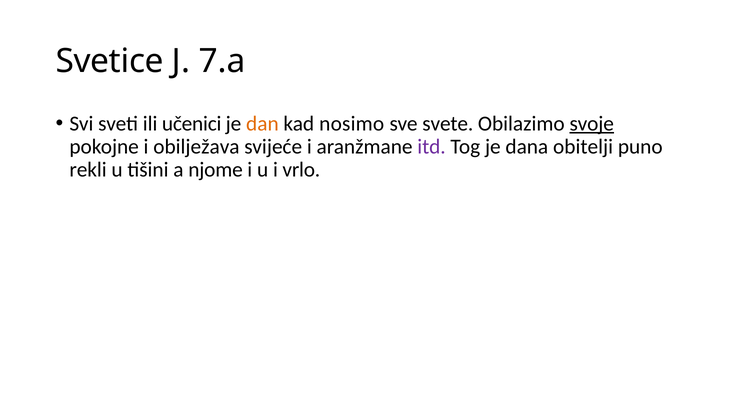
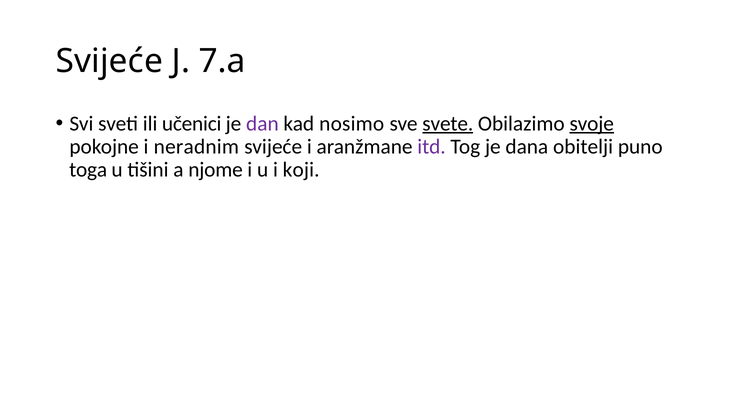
Svetice at (110, 61): Svetice -> Svijeće
dan colour: orange -> purple
svete underline: none -> present
obilježava: obilježava -> neradnim
rekli: rekli -> toga
vrlo: vrlo -> koji
